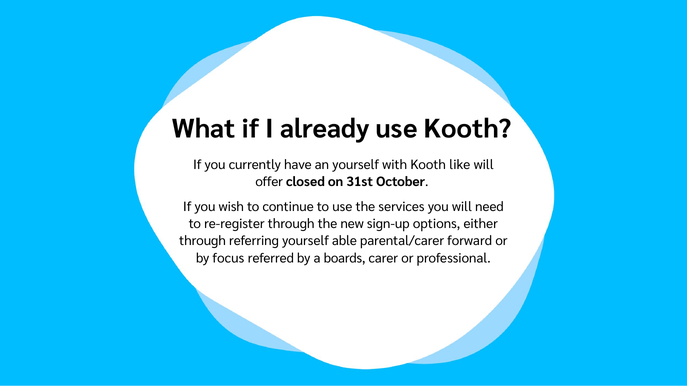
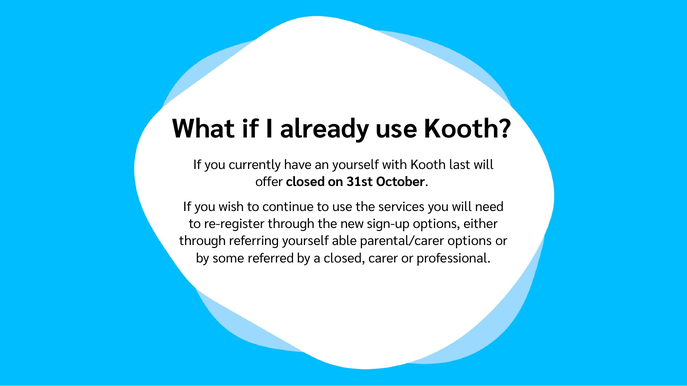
like: like -> last
parental/carer forward: forward -> options
focus: focus -> some
a boards: boards -> closed
